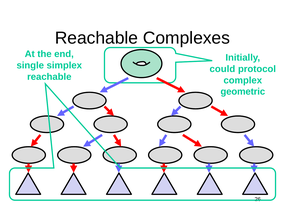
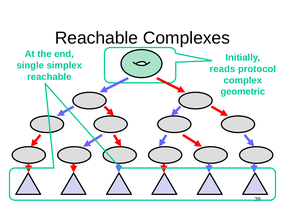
could: could -> reads
